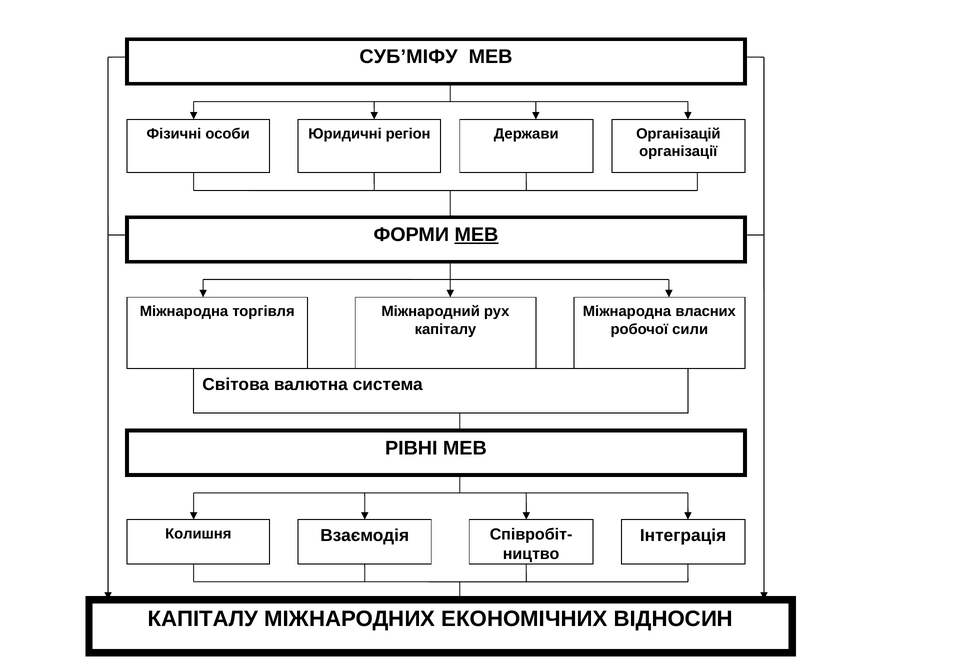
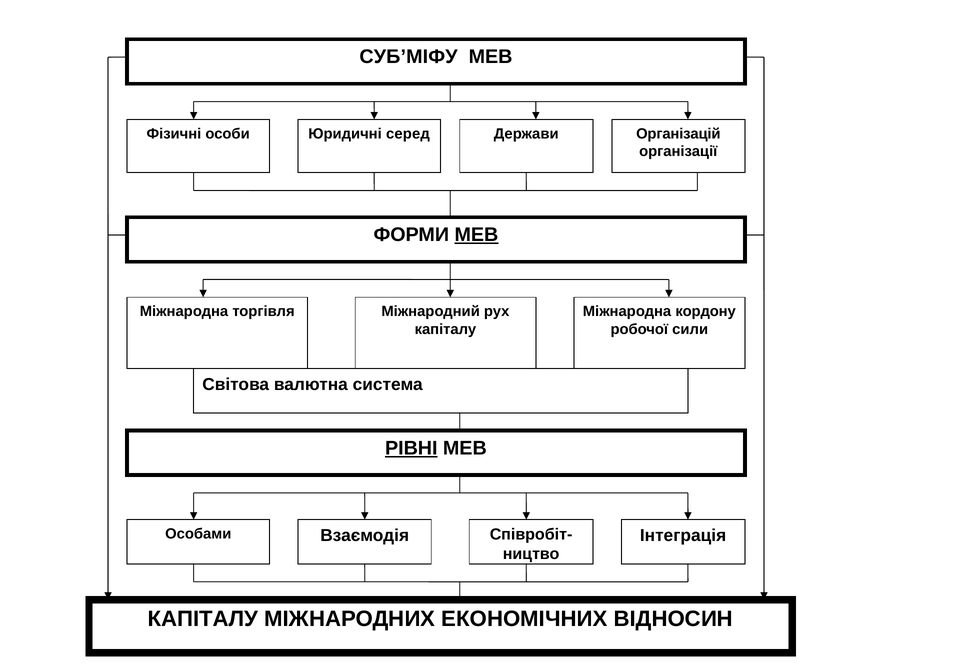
регіон: регіон -> серед
власних: власних -> кордону
РІВНІ underline: none -> present
Колишня: Колишня -> Особами
